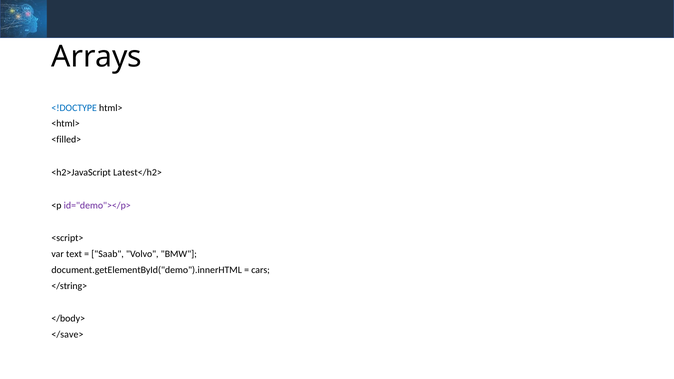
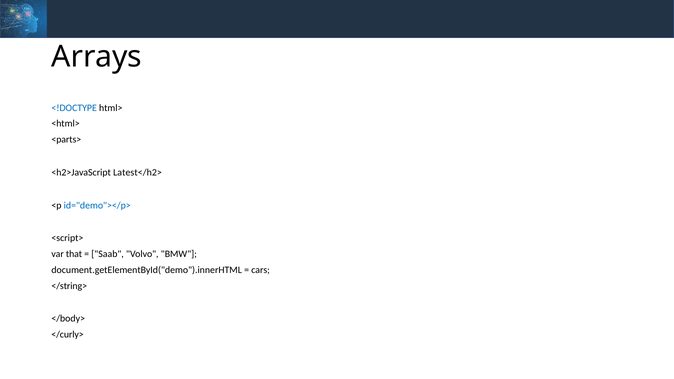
<filled>: <filled> -> <parts>
id="demo"></p> colour: purple -> blue
text: text -> that
</save>: </save> -> </curly>
